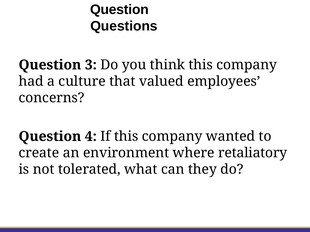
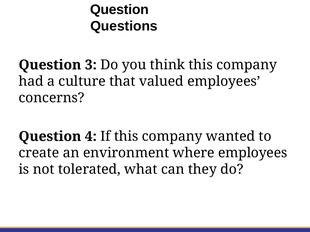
where retaliatory: retaliatory -> employees
